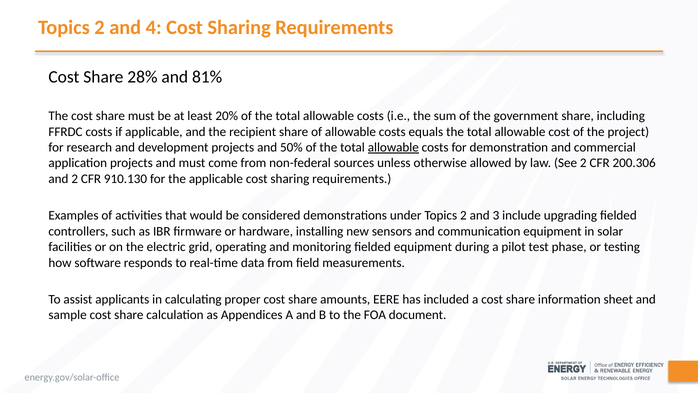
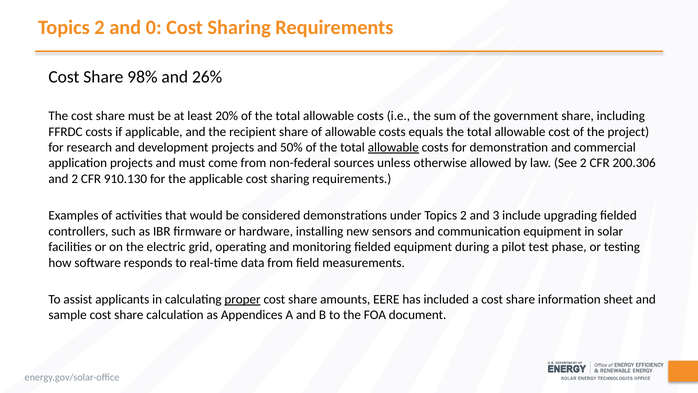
4: 4 -> 0
28%: 28% -> 98%
81%: 81% -> 26%
proper underline: none -> present
